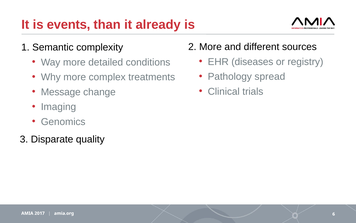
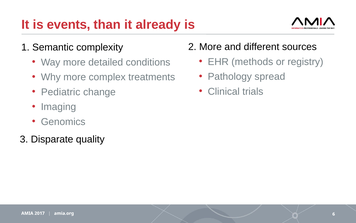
diseases: diseases -> methods
Message: Message -> Pediatric
